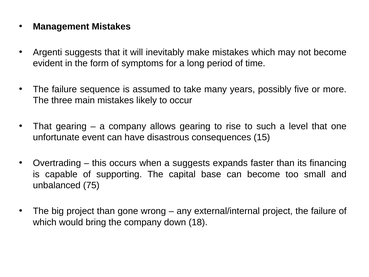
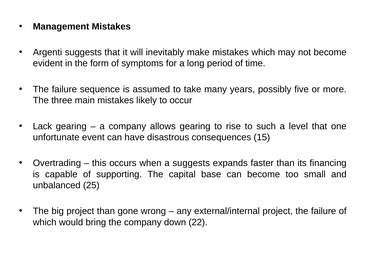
That at (42, 126): That -> Lack
75: 75 -> 25
18: 18 -> 22
